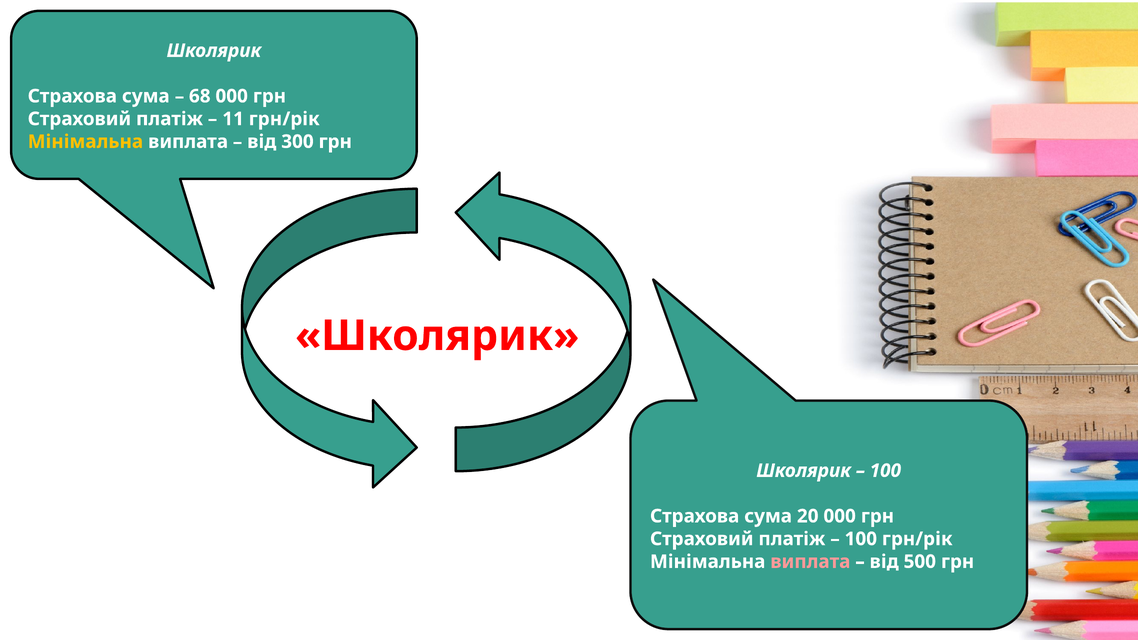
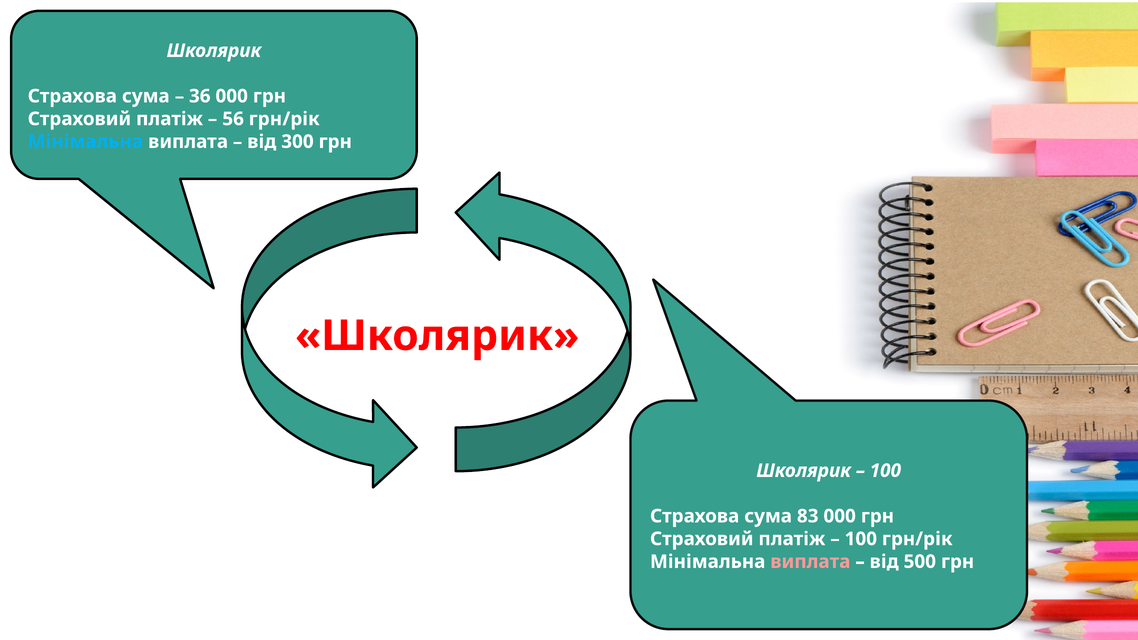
68: 68 -> 36
11: 11 -> 56
Мінімальна at (85, 142) colour: yellow -> light blue
20: 20 -> 83
